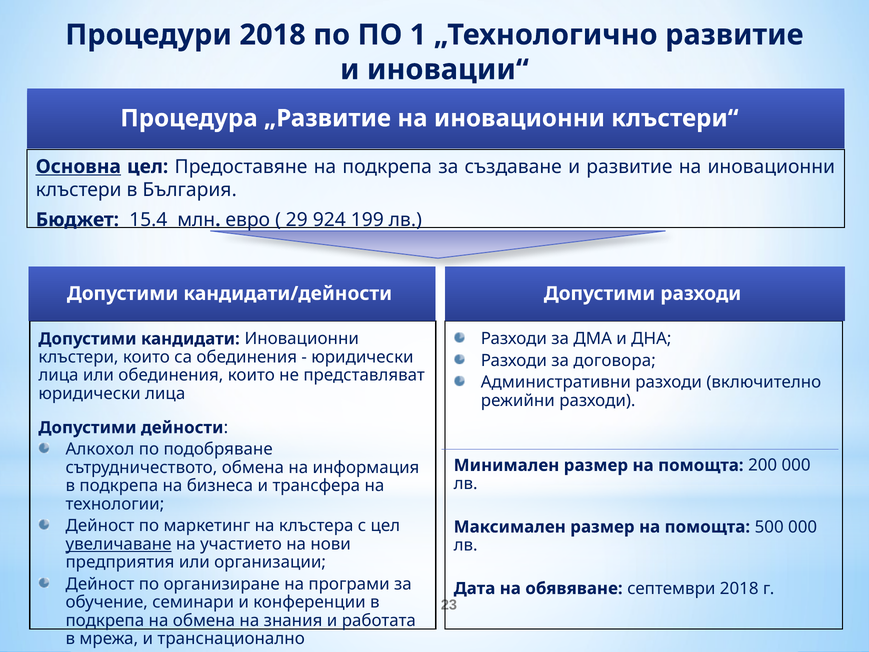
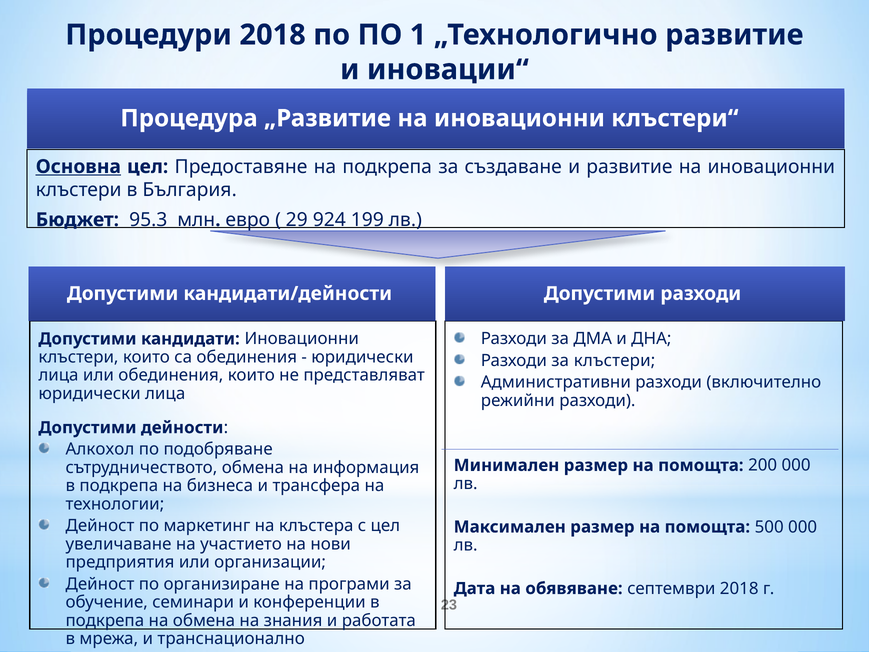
15.4: 15.4 -> 95.3
за договора: договора -> клъстери
увеличаване underline: present -> none
